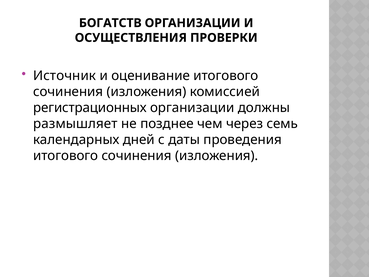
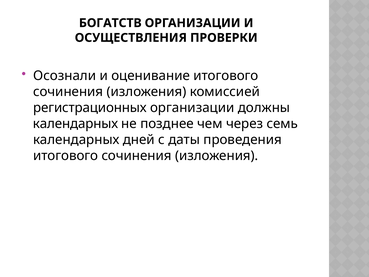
Источник: Источник -> Осознали
размышляет at (75, 124): размышляет -> календарных
